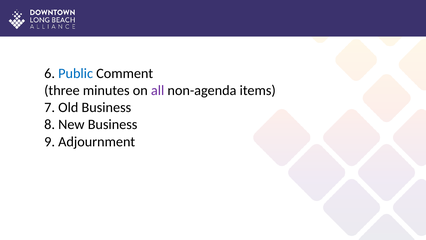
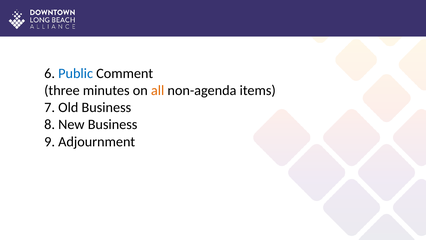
all colour: purple -> orange
